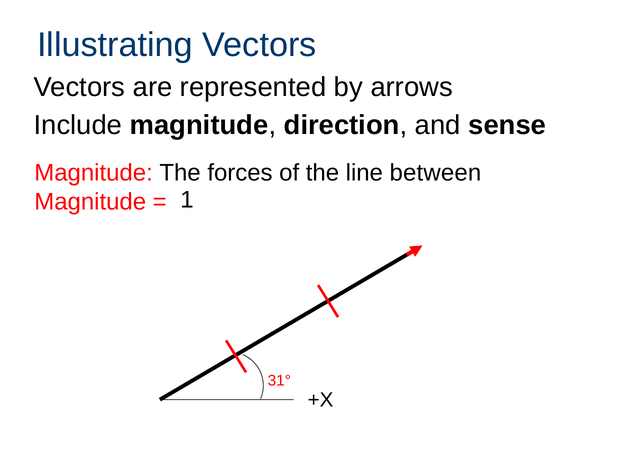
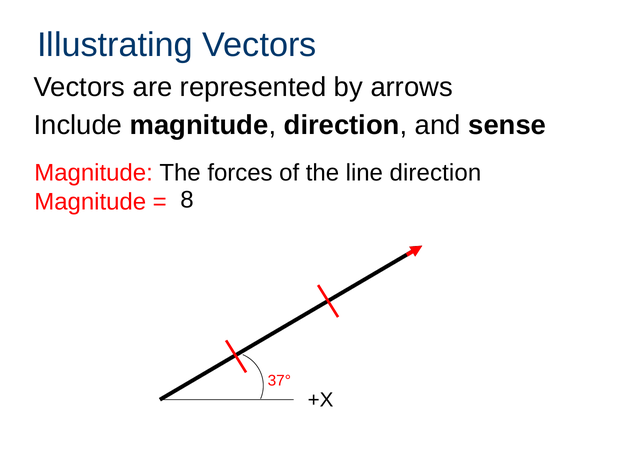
line between: between -> direction
1: 1 -> 8
31°: 31° -> 37°
